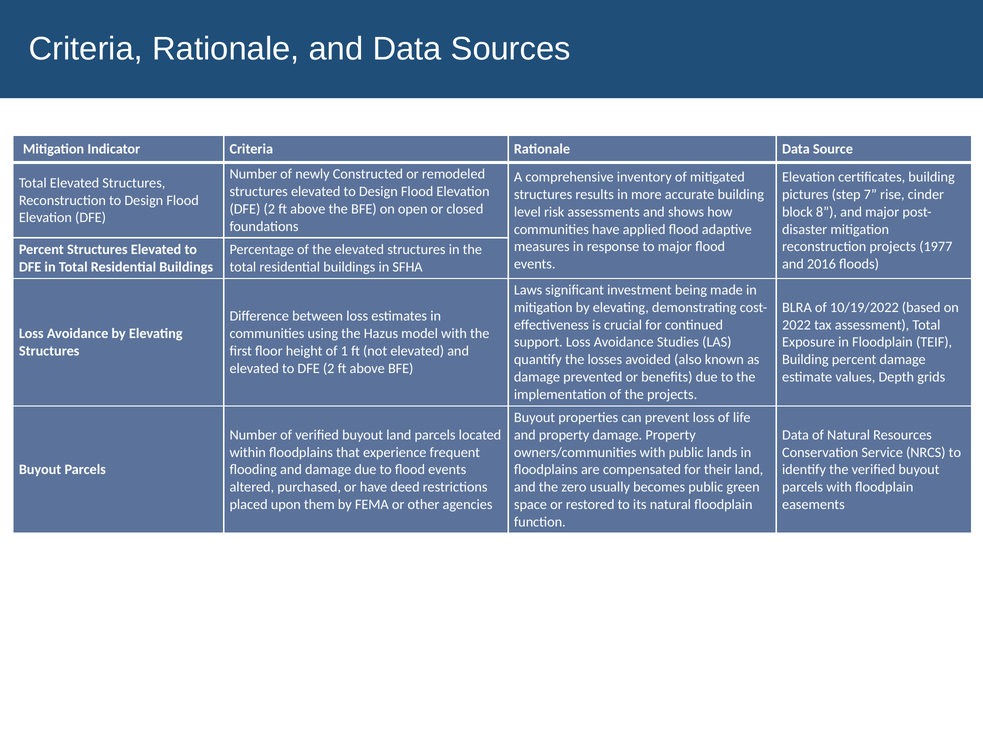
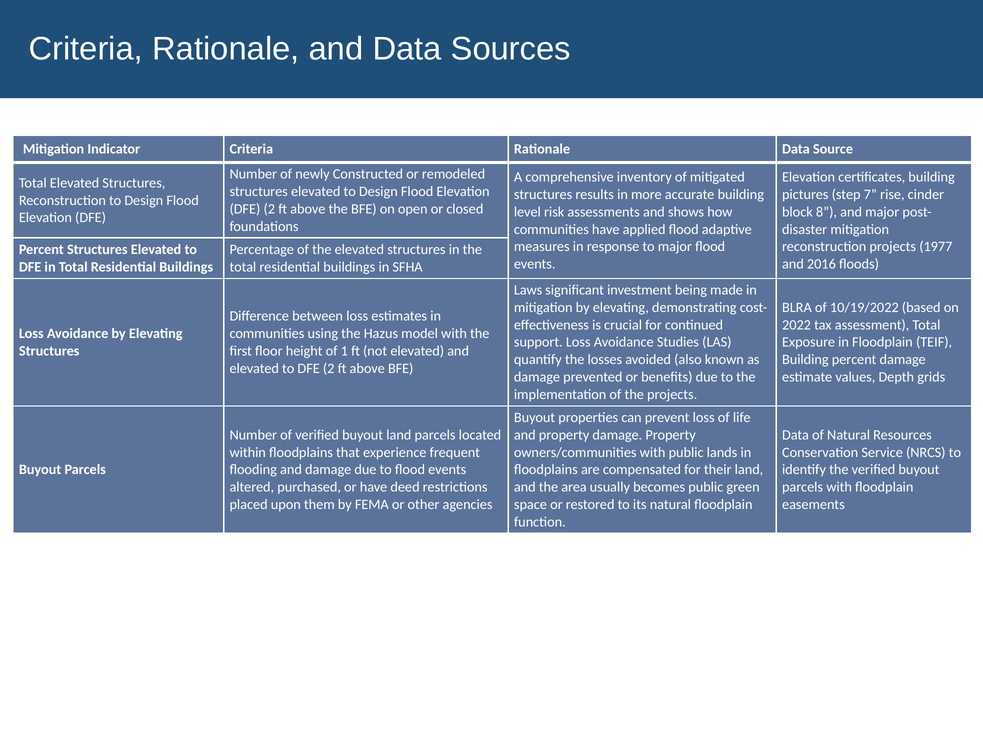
zero: zero -> area
